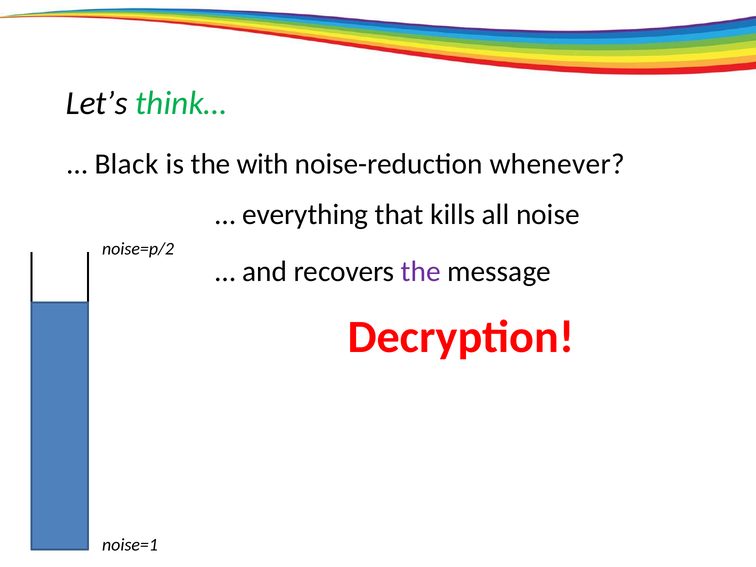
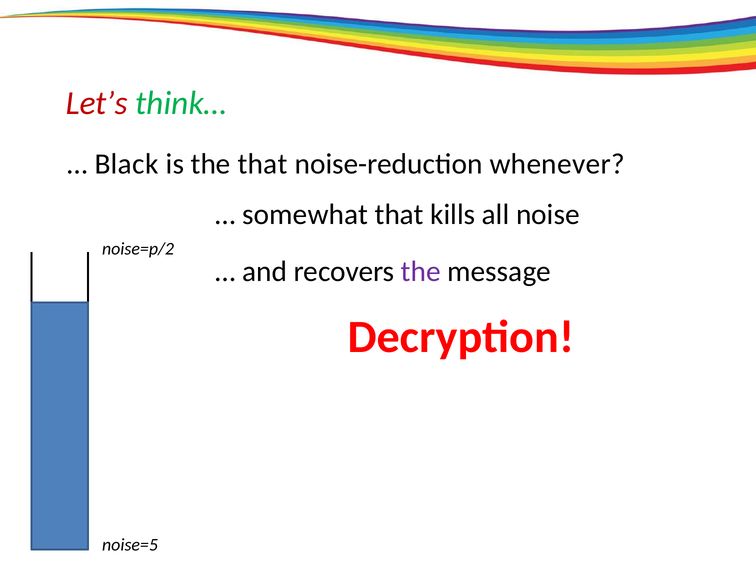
Let’s colour: black -> red
the with: with -> that
everything: everything -> somewhat
noise=1: noise=1 -> noise=5
